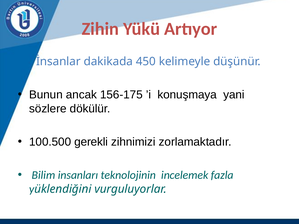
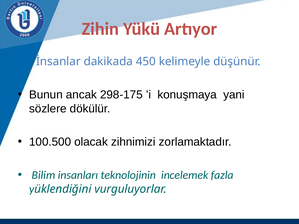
156-175: 156-175 -> 298-175
gerekli: gerekli -> olacak
